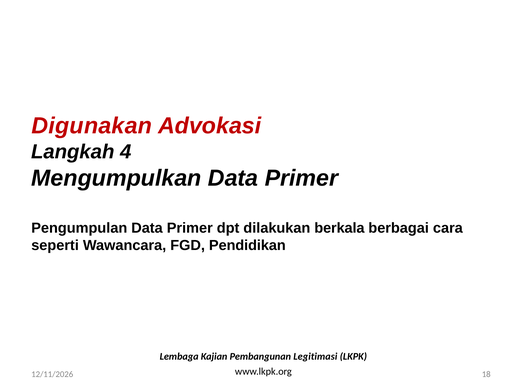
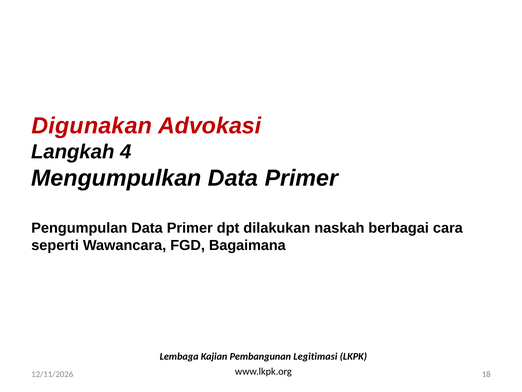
berkala: berkala -> naskah
Pendidikan: Pendidikan -> Bagaimana
